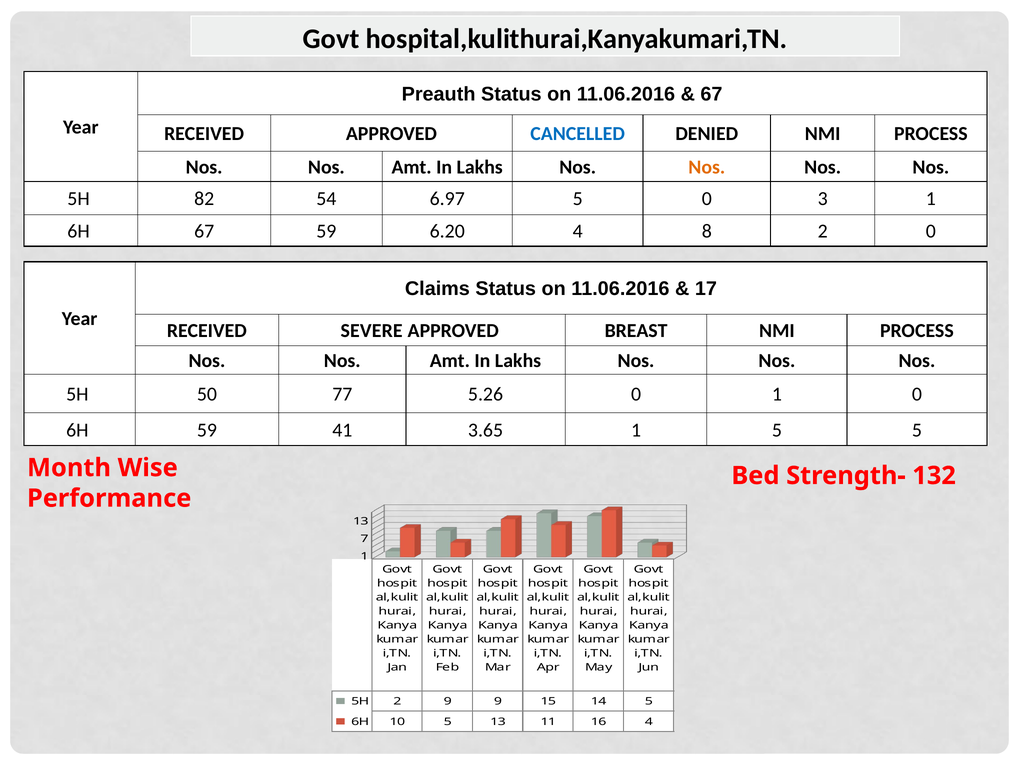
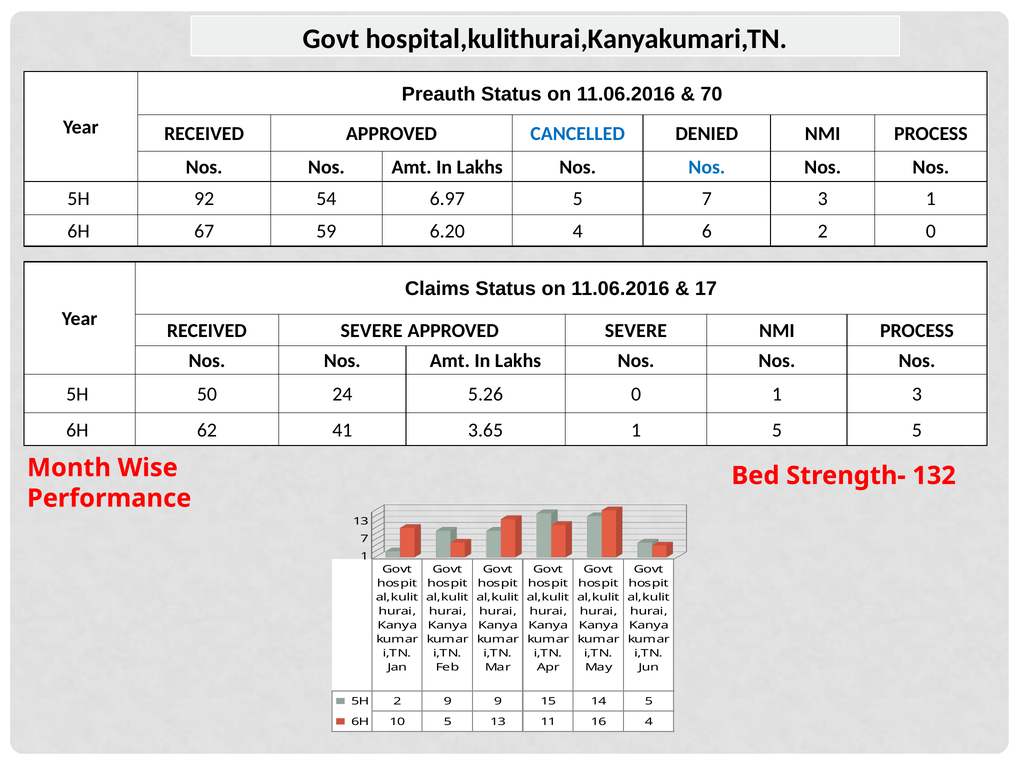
67 at (711, 94): 67 -> 70
Nos at (707, 167) colour: orange -> blue
82: 82 -> 92
5 0: 0 -> 7
8: 8 -> 6
APPROVED BREAST: BREAST -> SEVERE
77: 77 -> 24
1 0: 0 -> 3
6H 59: 59 -> 62
